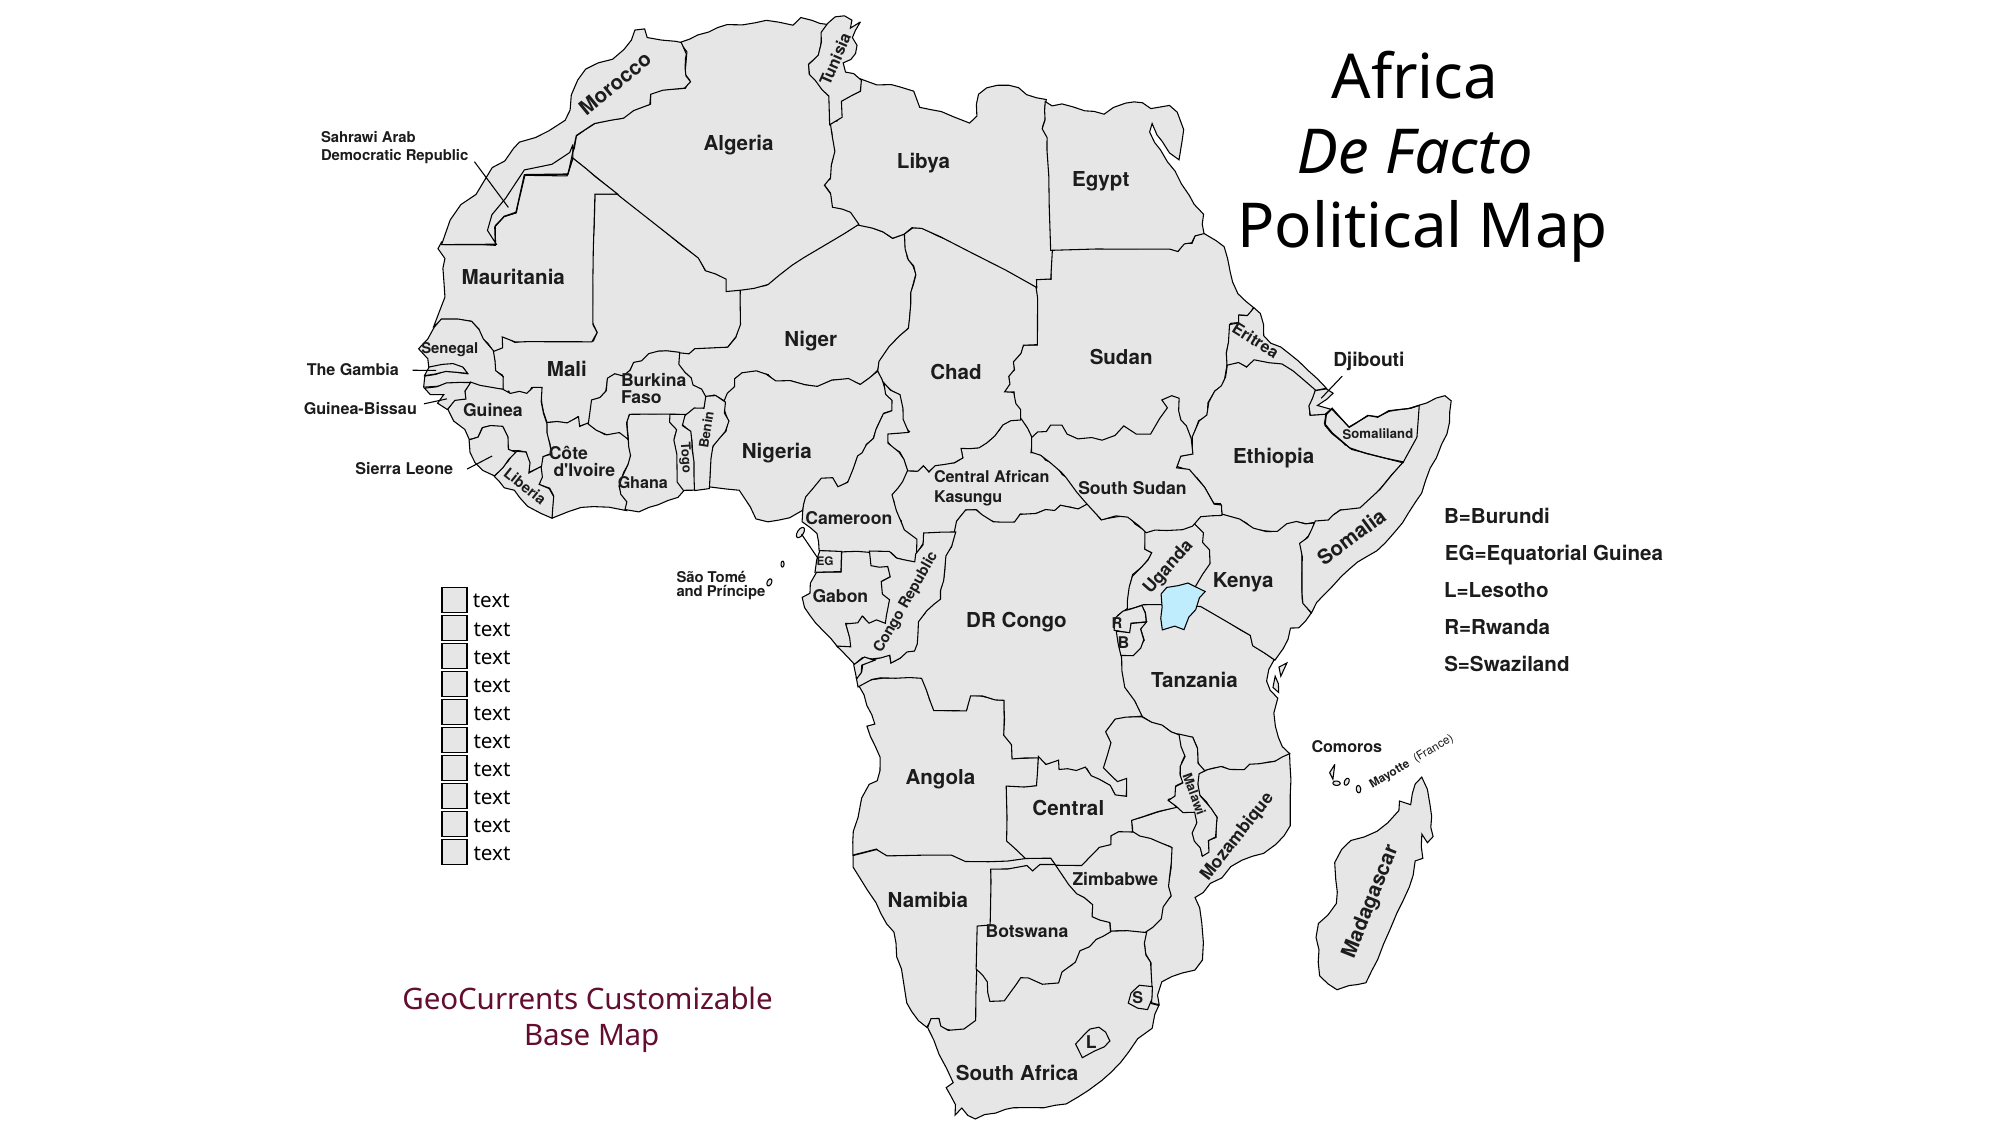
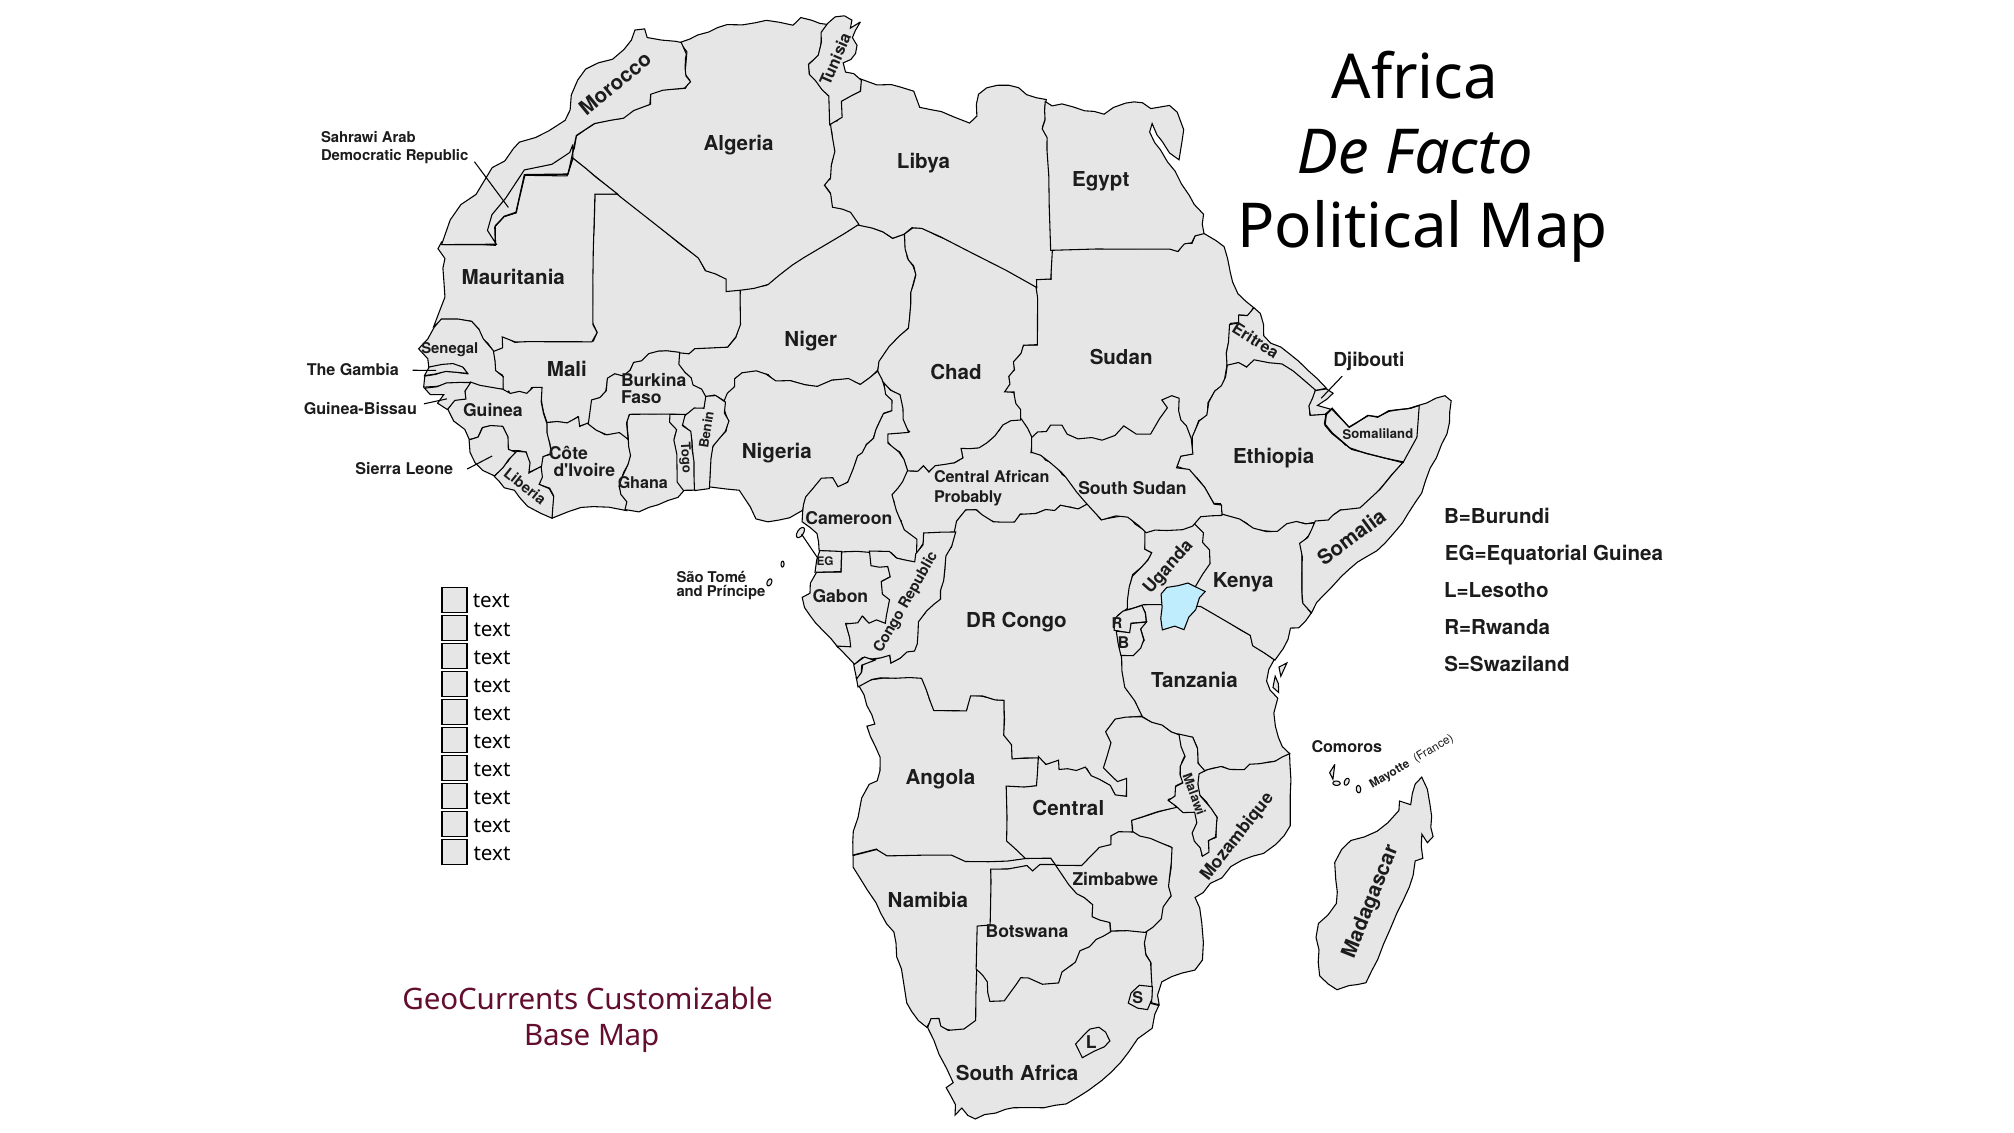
Kasungu: Kasungu -> Probably
